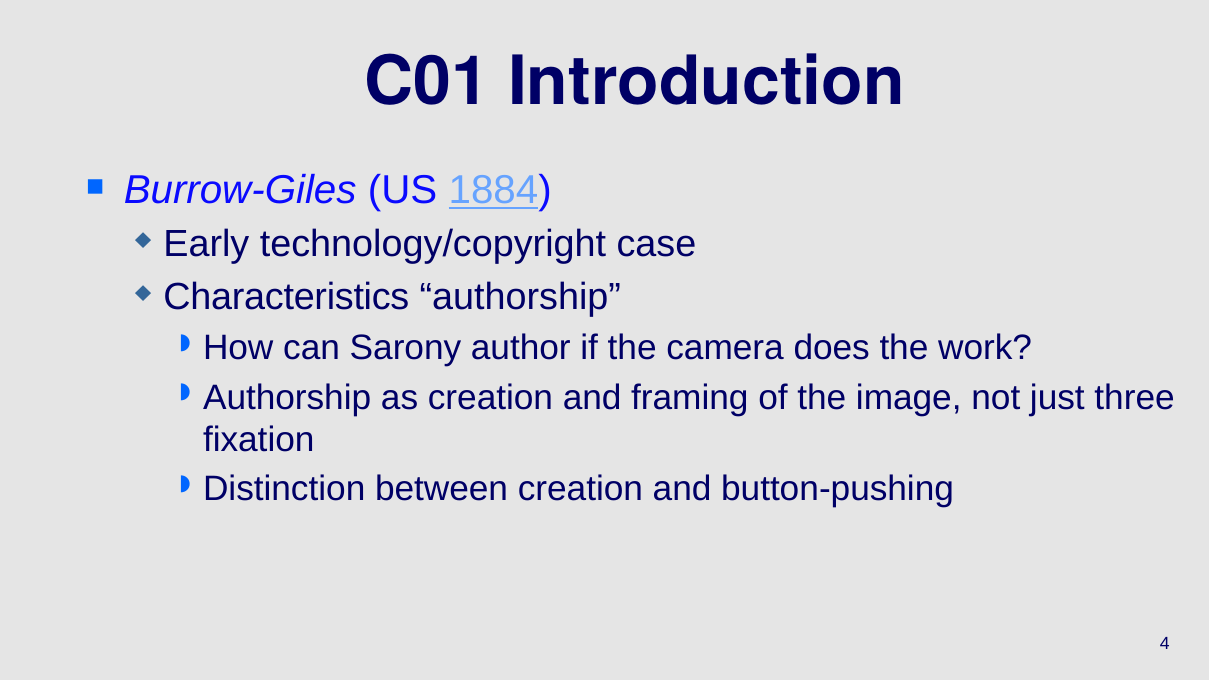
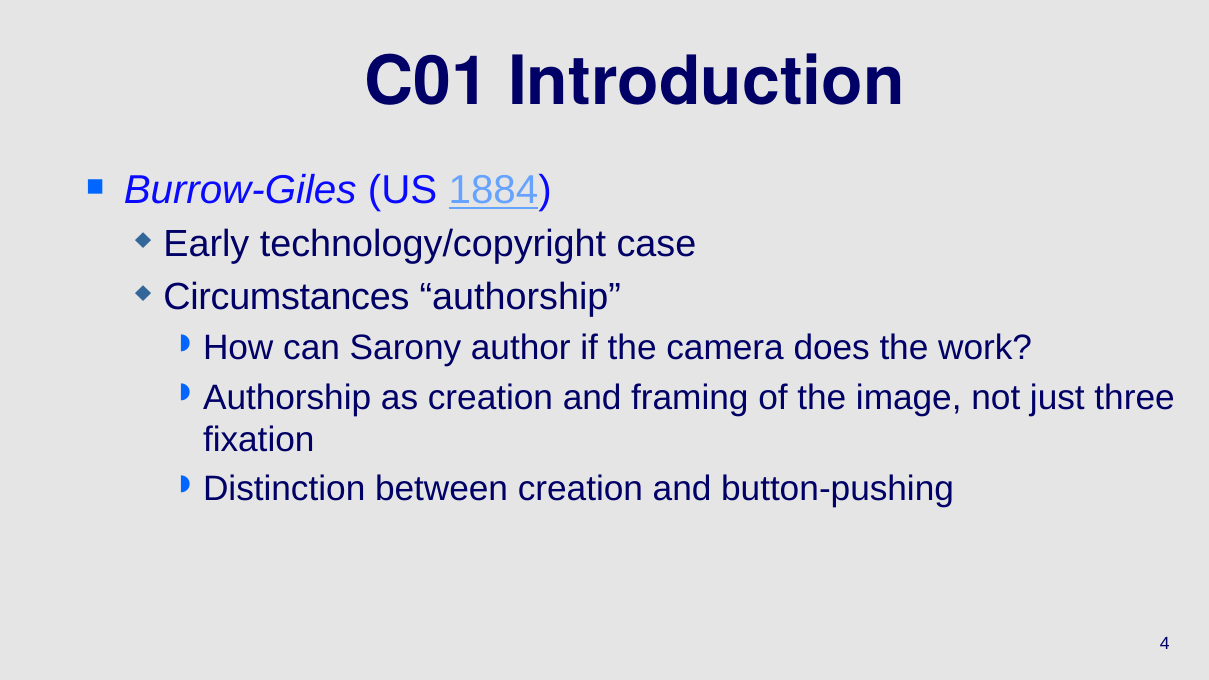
Characteristics: Characteristics -> Circumstances
